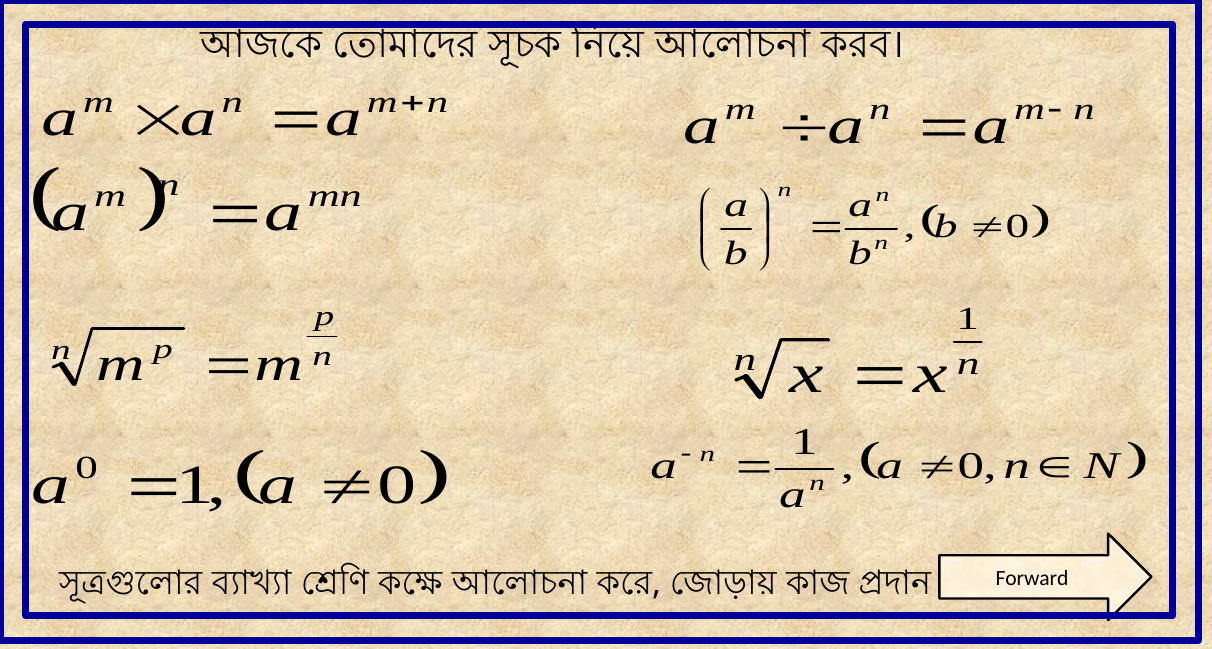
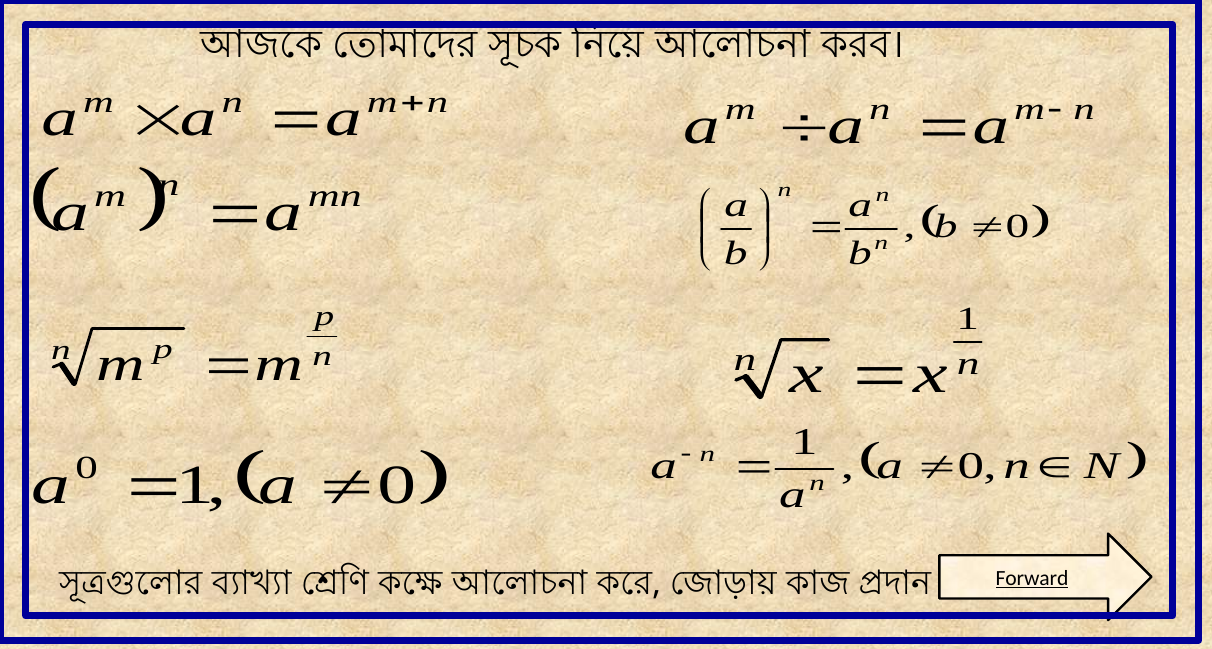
Forward underline: none -> present
